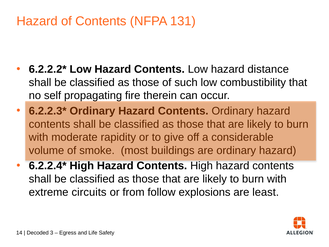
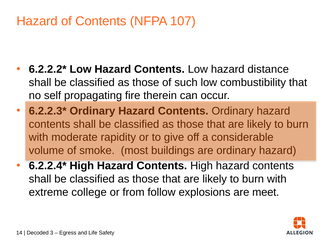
131: 131 -> 107
circuits: circuits -> college
least: least -> meet
